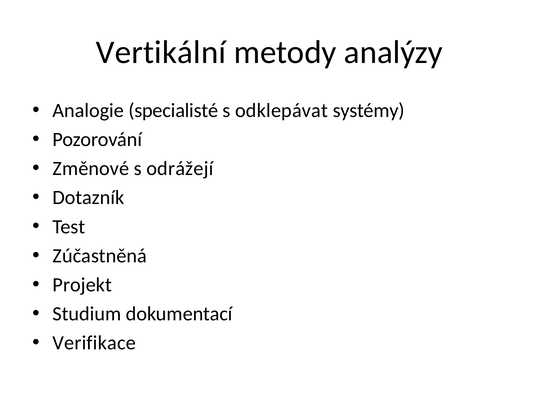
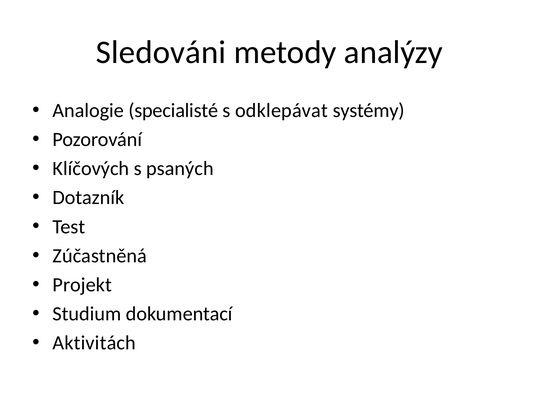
Vertikální: Vertikální -> Sledováni
Změnové: Změnové -> Klíčových
odrážejí: odrážejí -> psaných
Verifikace: Verifikace -> Aktivitách
